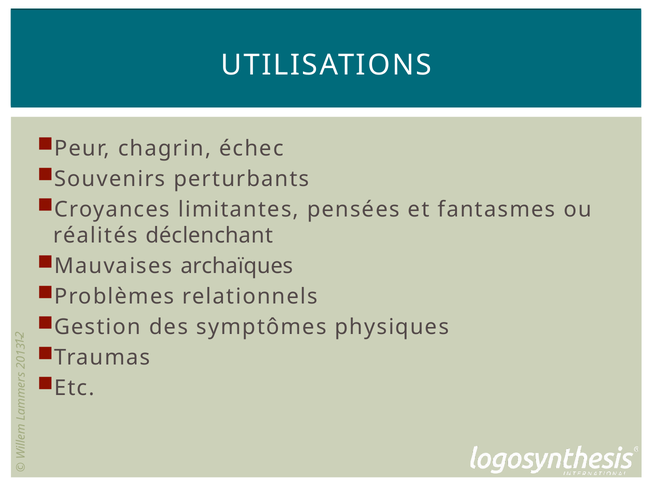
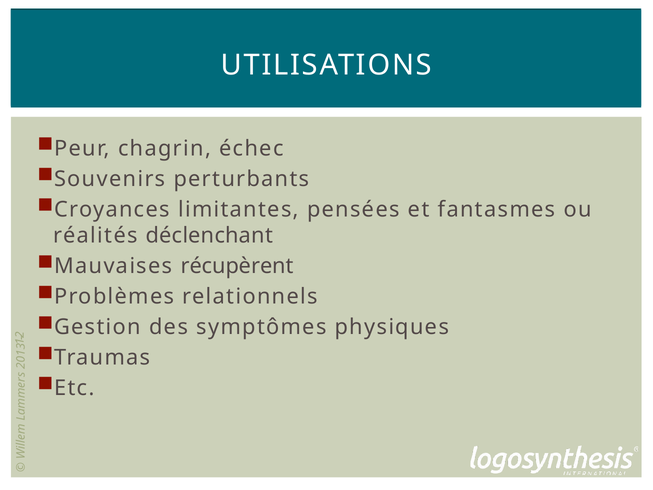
archaïques: archaïques -> récupèrent
